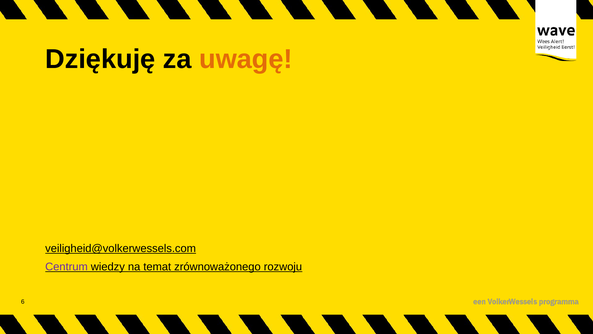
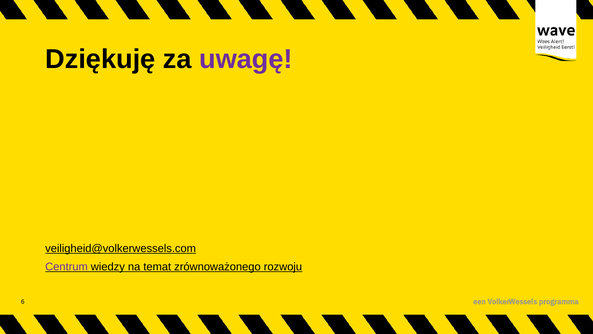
uwagę colour: orange -> purple
